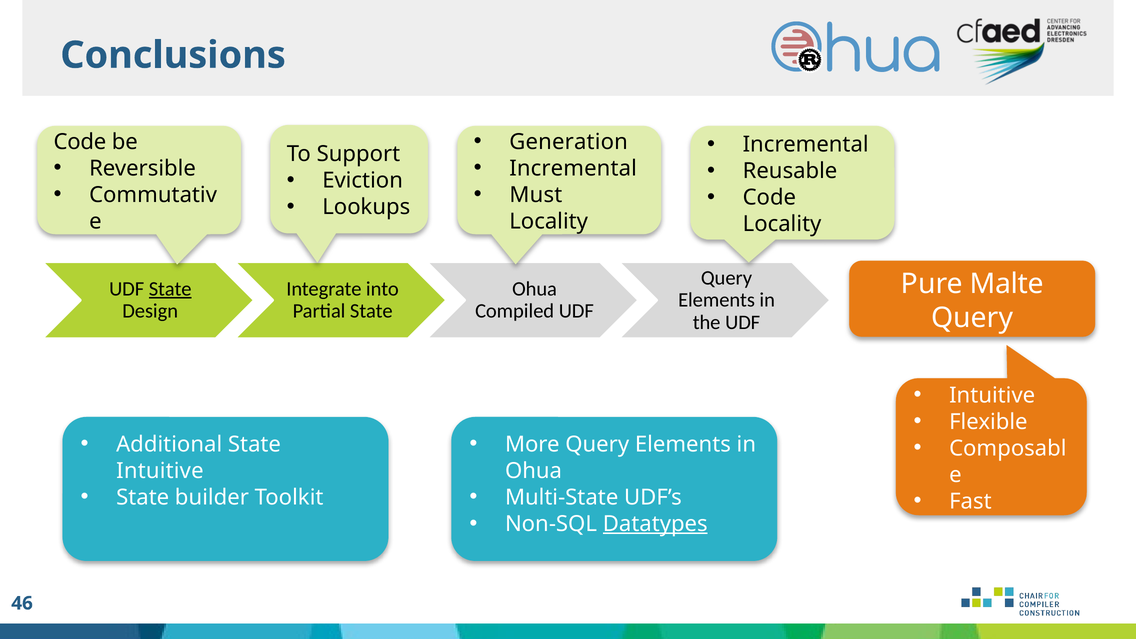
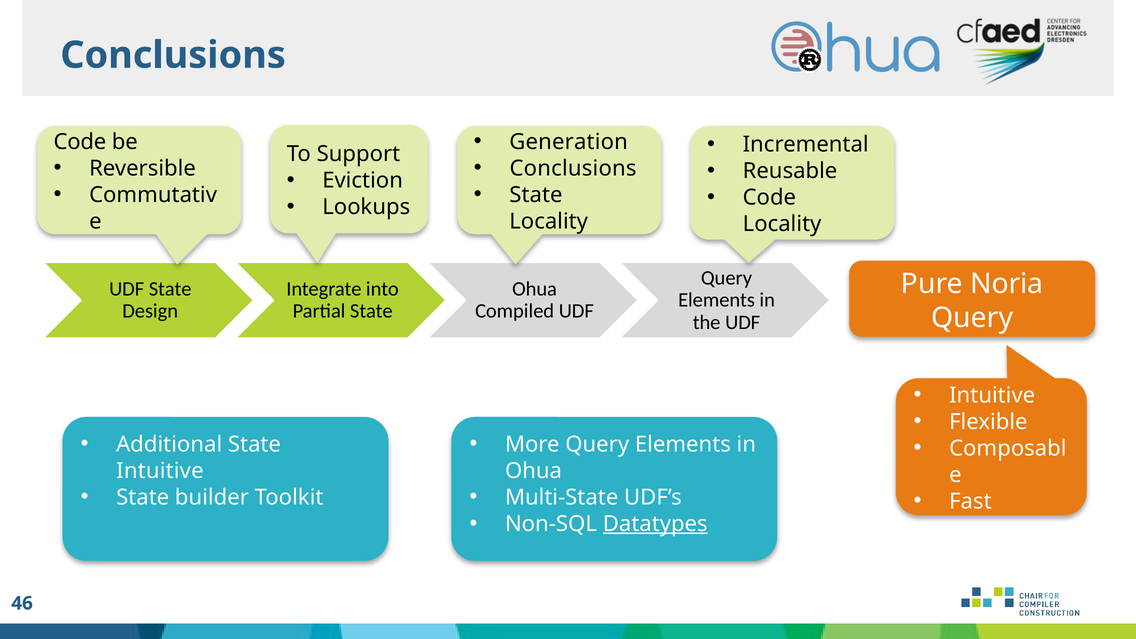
Incremental at (573, 168): Incremental -> Conclusions
Must at (536, 195): Must -> State
Malte: Malte -> Noria
State at (170, 289) underline: present -> none
